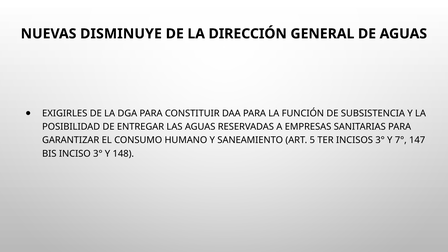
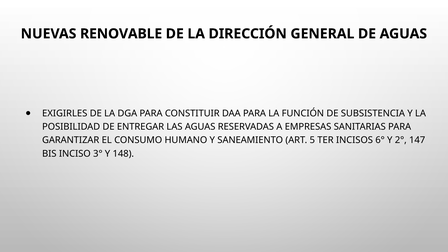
DISMINUYE: DISMINUYE -> RENOVABLE
INCISOS 3°: 3° -> 6°
7°: 7° -> 2°
